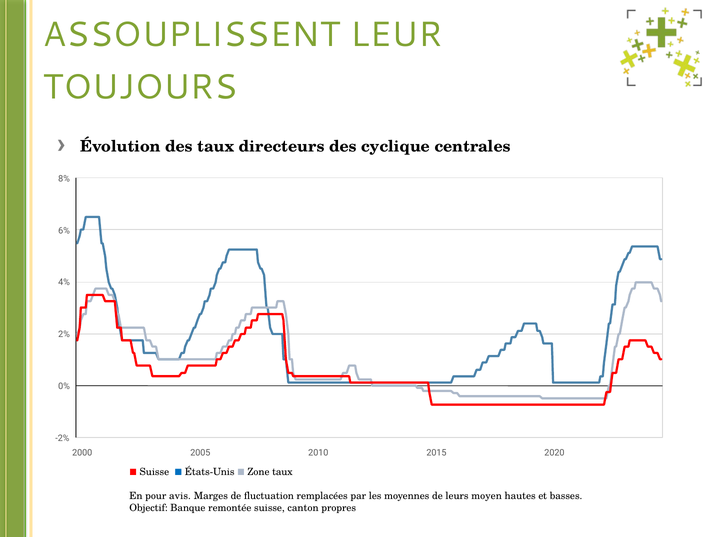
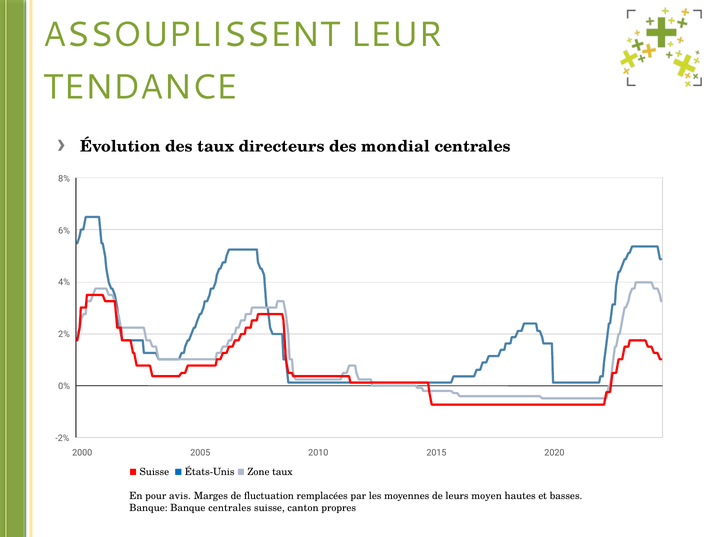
TOUJOURS: TOUJOURS -> TENDANCE
cyclique: cyclique -> mondial
Objectif at (149, 508): Objectif -> Banque
Banque remontée: remontée -> centrales
